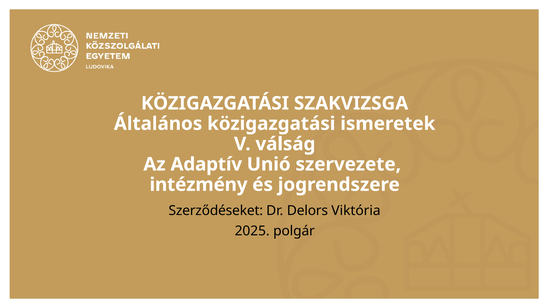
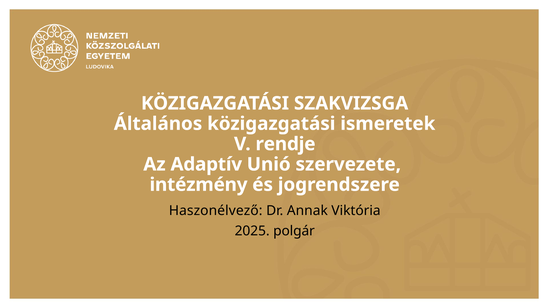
válság: válság -> rendje
Szerződéseket: Szerződéseket -> Haszonélvező
Delors: Delors -> Annak
